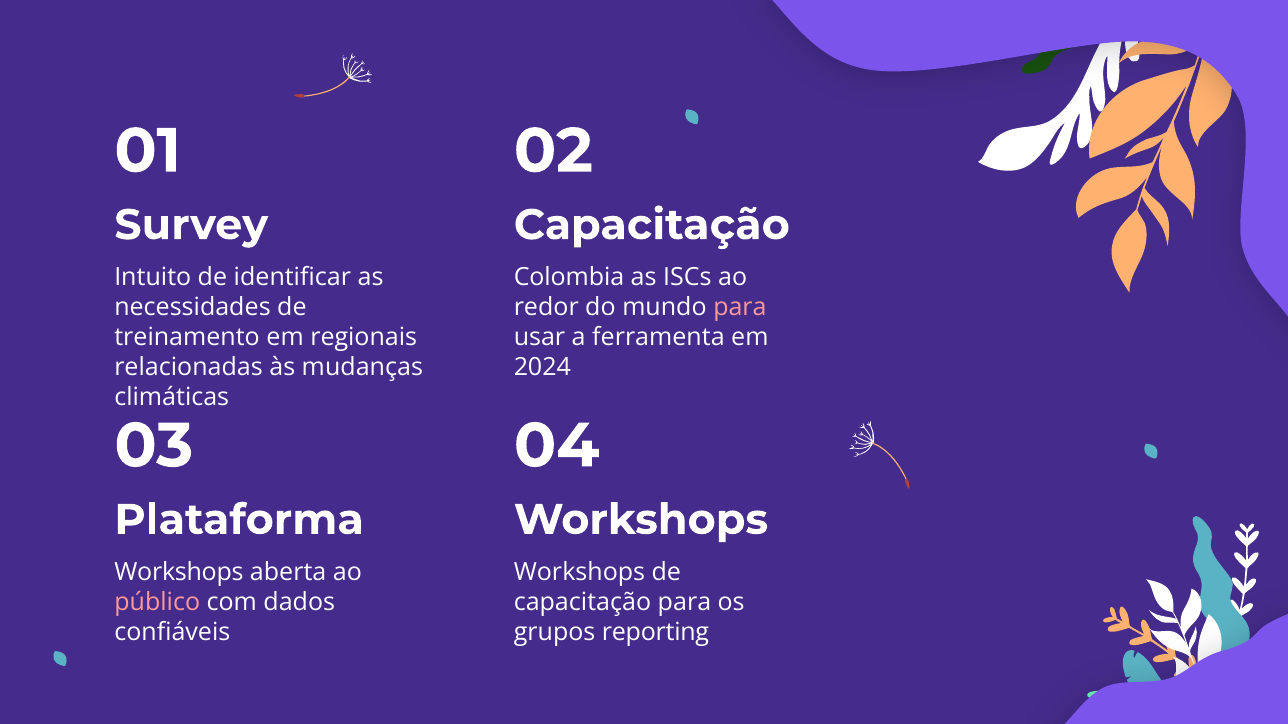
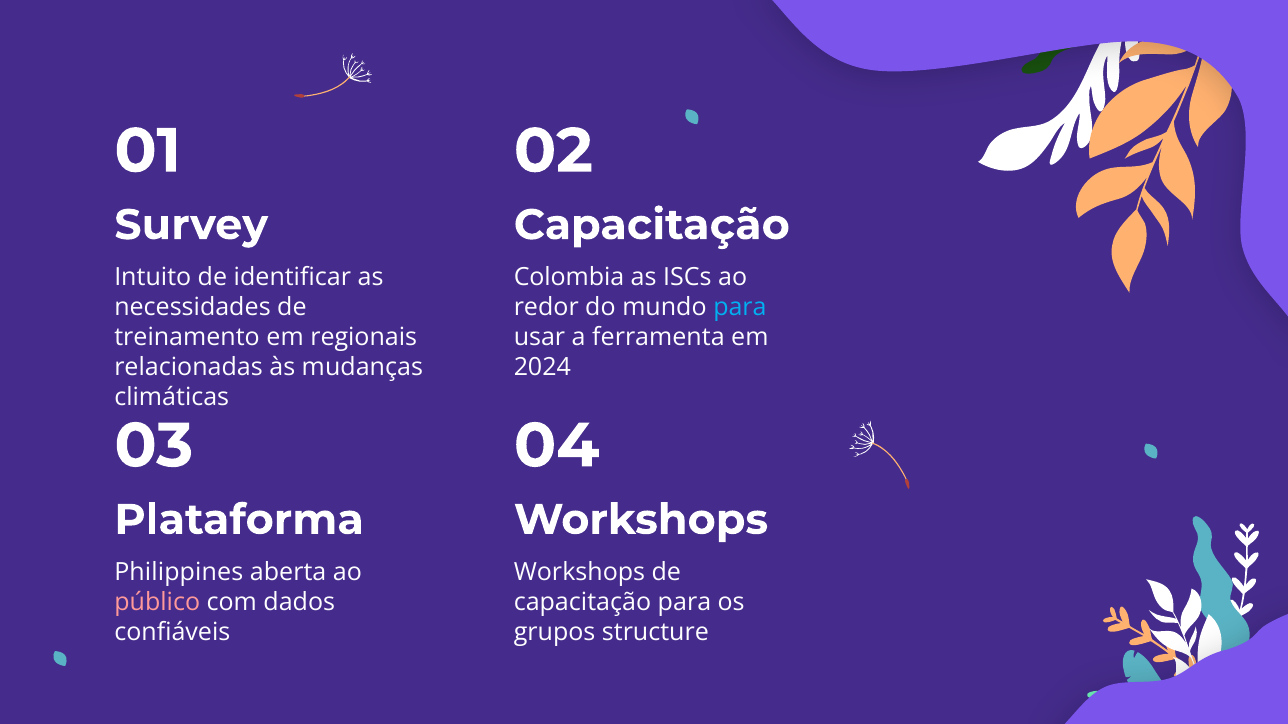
para at (740, 307) colour: pink -> light blue
Workshops at (179, 572): Workshops -> Philippines
reporting: reporting -> structure
